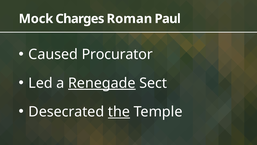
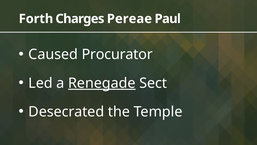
Mock: Mock -> Forth
Roman: Roman -> Pereae
the underline: present -> none
